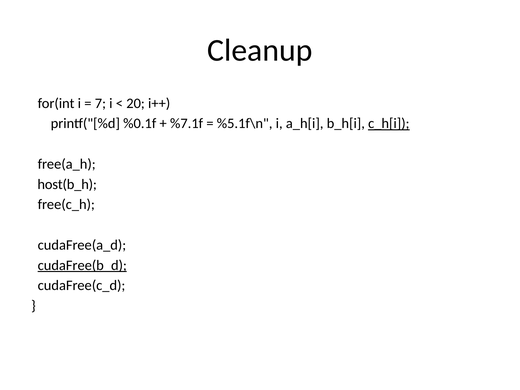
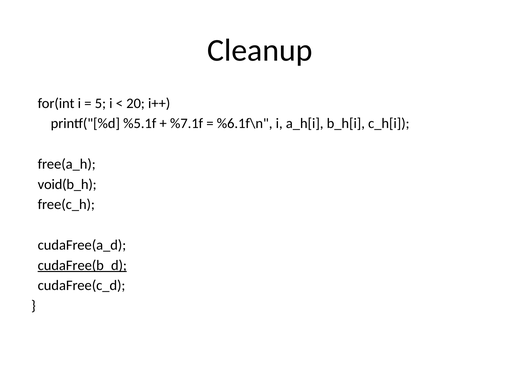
7: 7 -> 5
%0.1f: %0.1f -> %5.1f
%5.1f\n: %5.1f\n -> %6.1f\n
c_h[i underline: present -> none
host(b_h: host(b_h -> void(b_h
